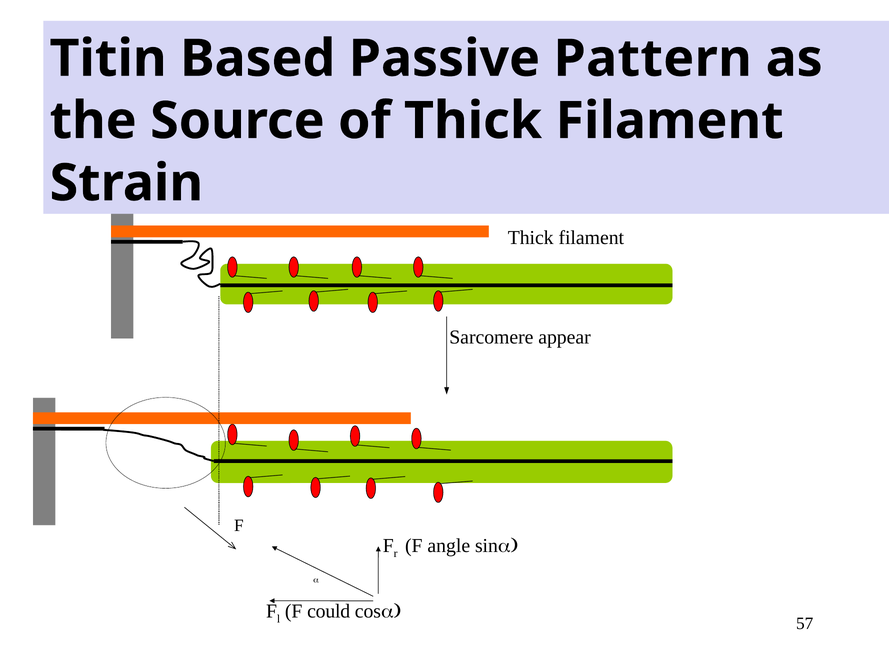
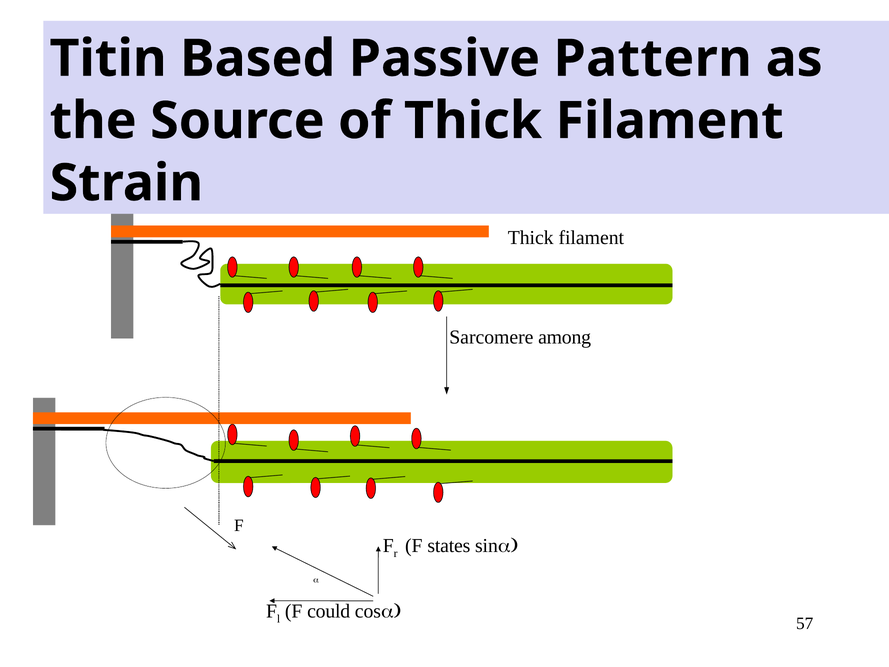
appear: appear -> among
angle: angle -> states
